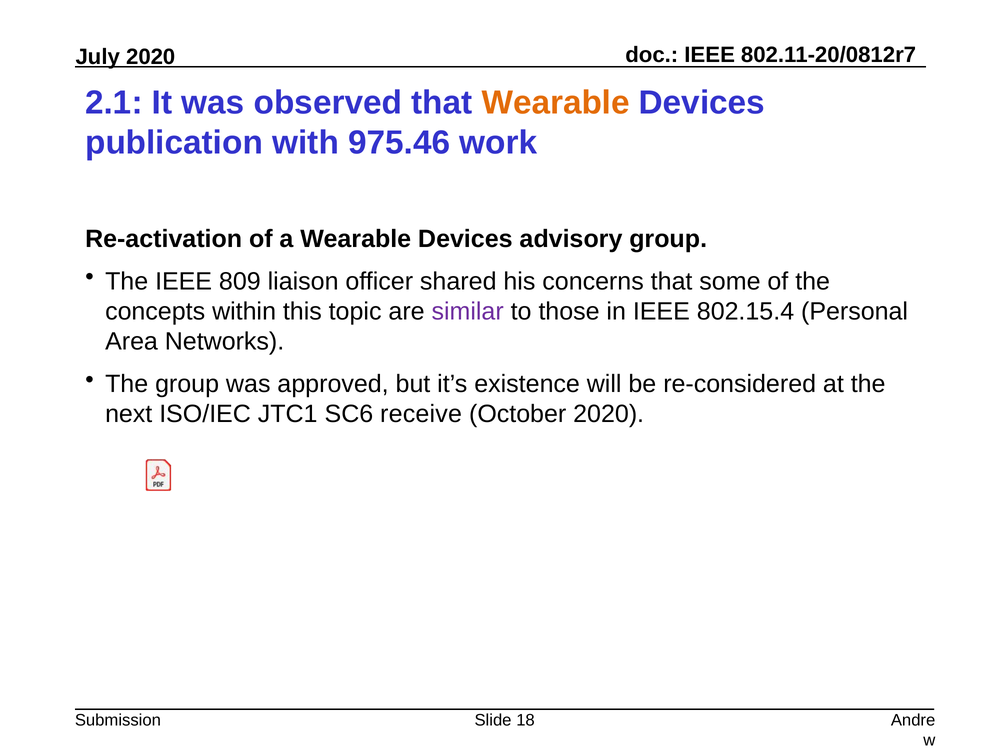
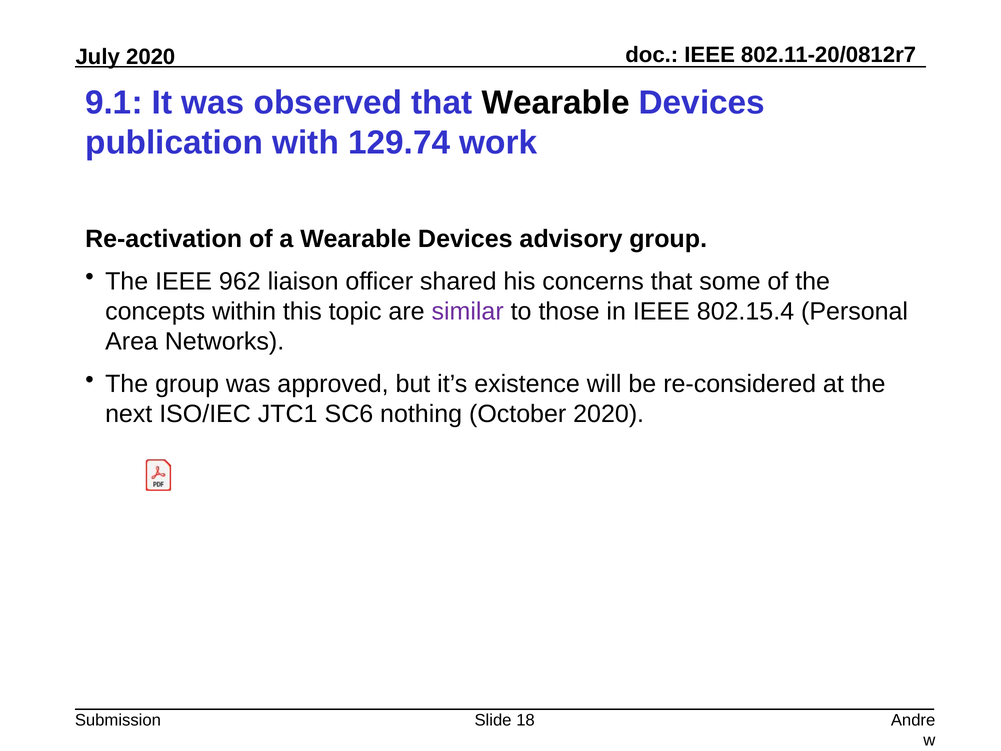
2.1: 2.1 -> 9.1
Wearable at (556, 102) colour: orange -> black
975.46: 975.46 -> 129.74
809: 809 -> 962
receive: receive -> nothing
